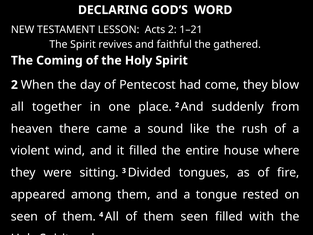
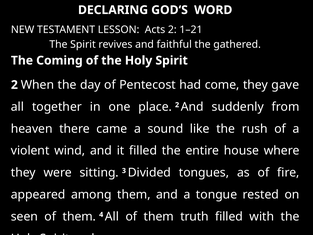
blow: blow -> gave
them seen: seen -> truth
